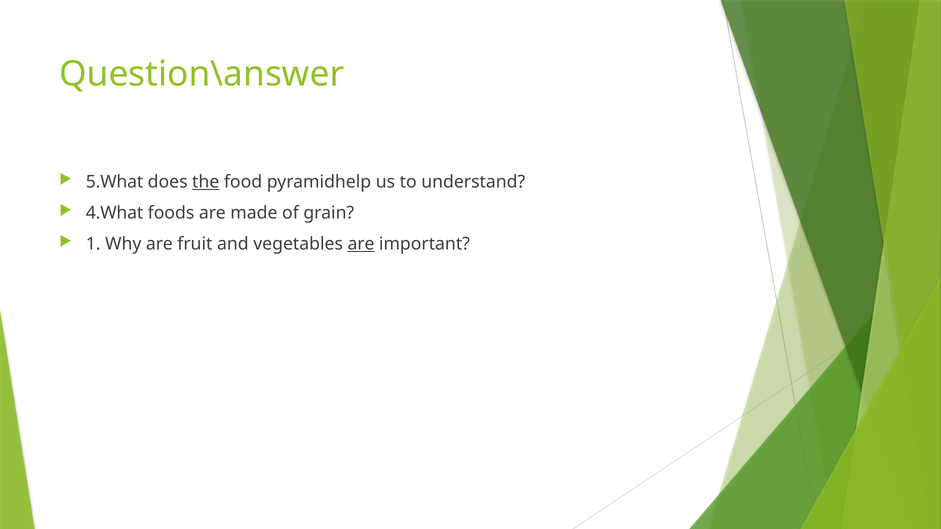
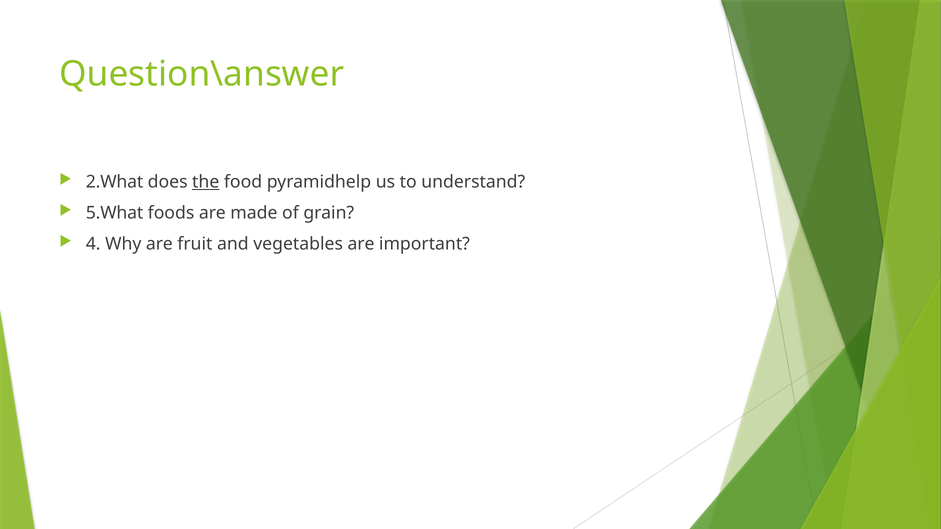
5.What: 5.What -> 2.What
4.What: 4.What -> 5.What
1: 1 -> 4
are at (361, 244) underline: present -> none
